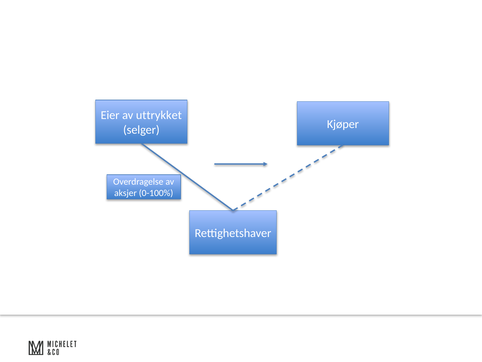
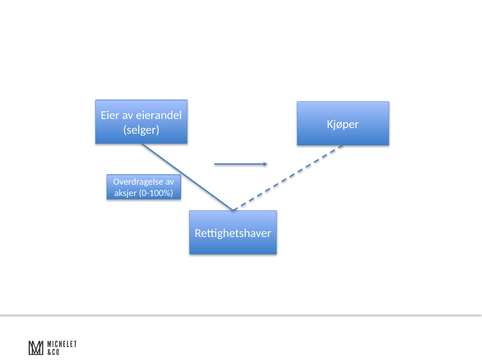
uttrykket: uttrykket -> eierandel
